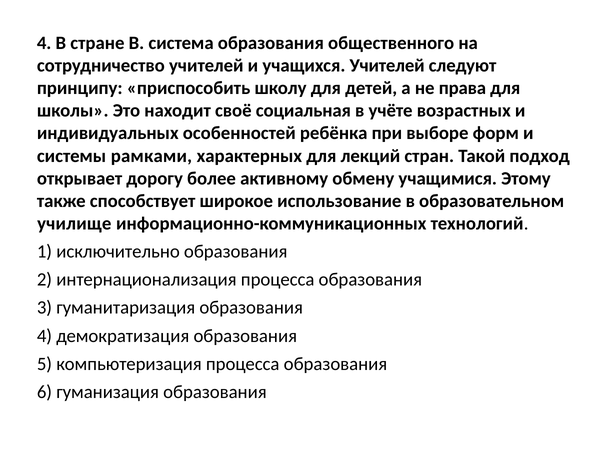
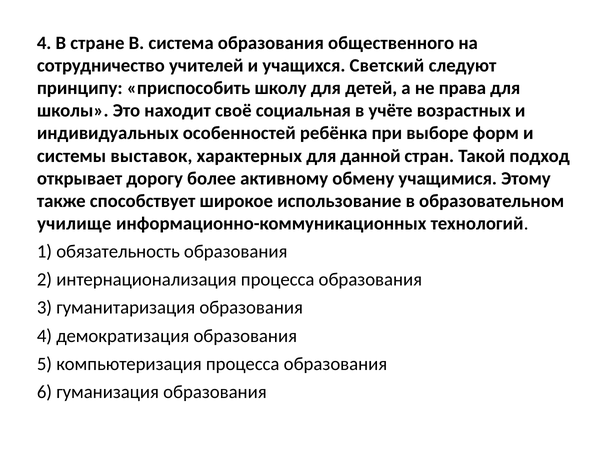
учащихся Учителей: Учителей -> Светский
рамками: рамками -> выставок
лекций: лекций -> данной
исключительно: исключительно -> обязательность
